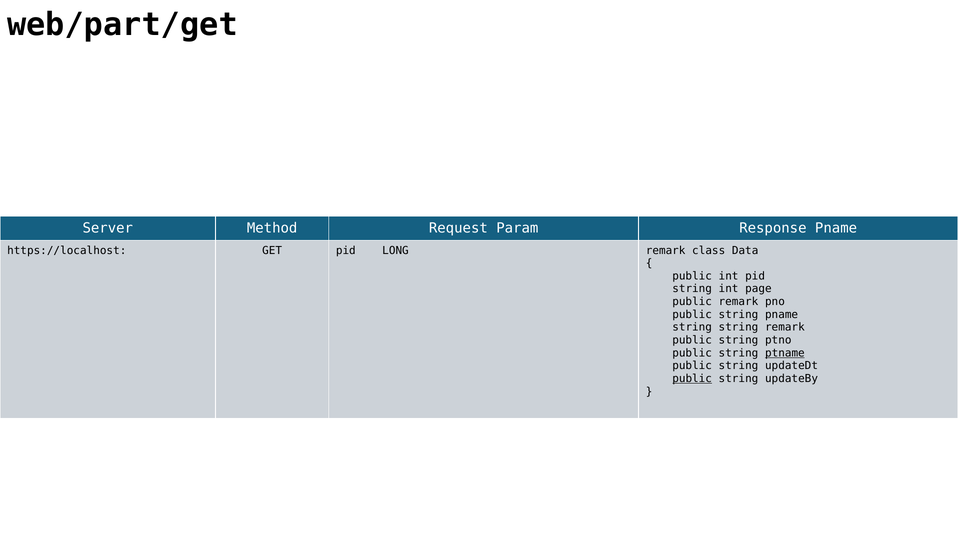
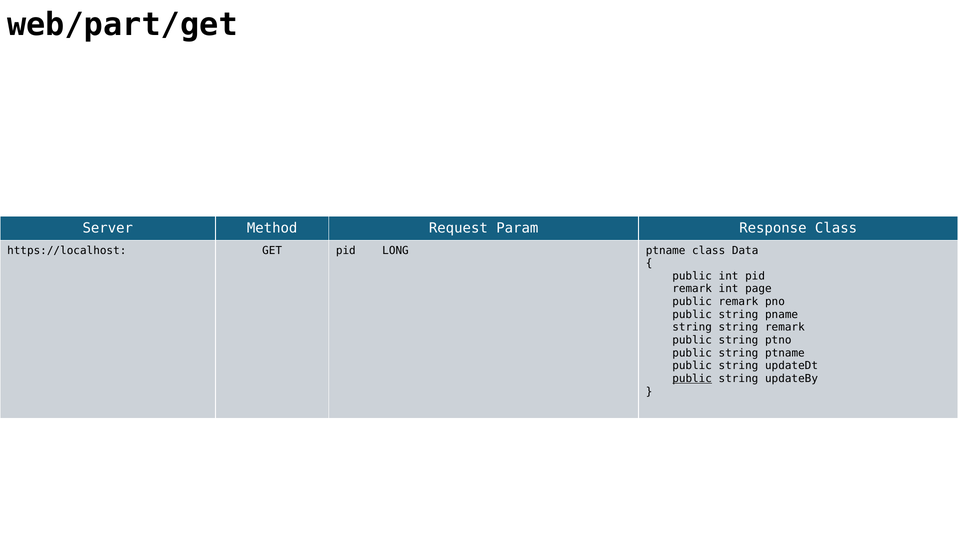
Response Pname: Pname -> Class
LONG remark: remark -> ptname
string at (692, 289): string -> remark
ptname at (785, 353) underline: present -> none
